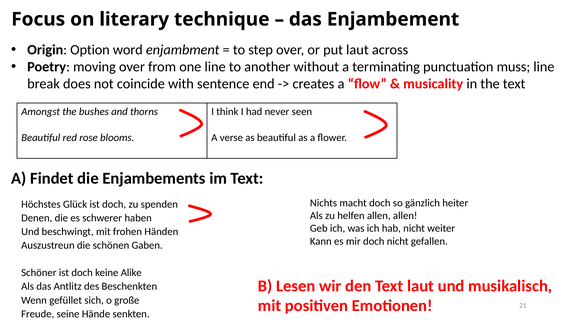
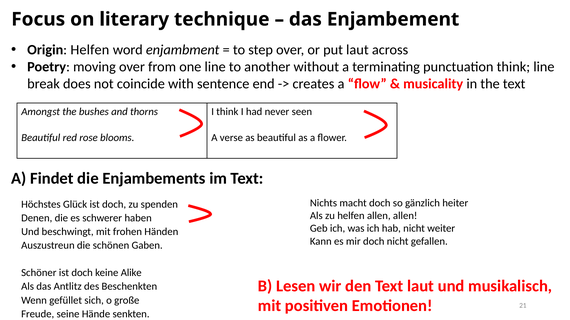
Origin Option: Option -> Helfen
punctuation muss: muss -> think
